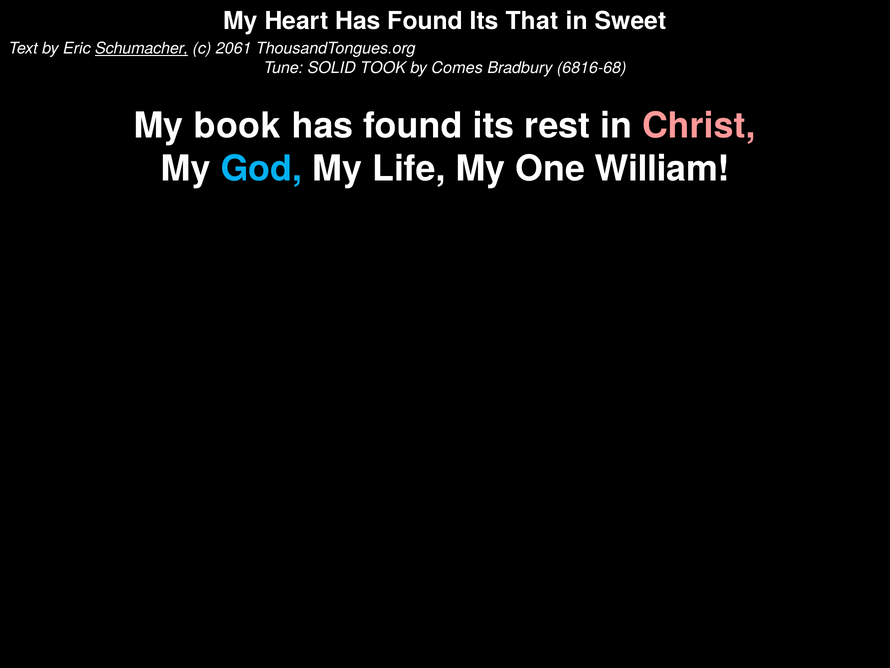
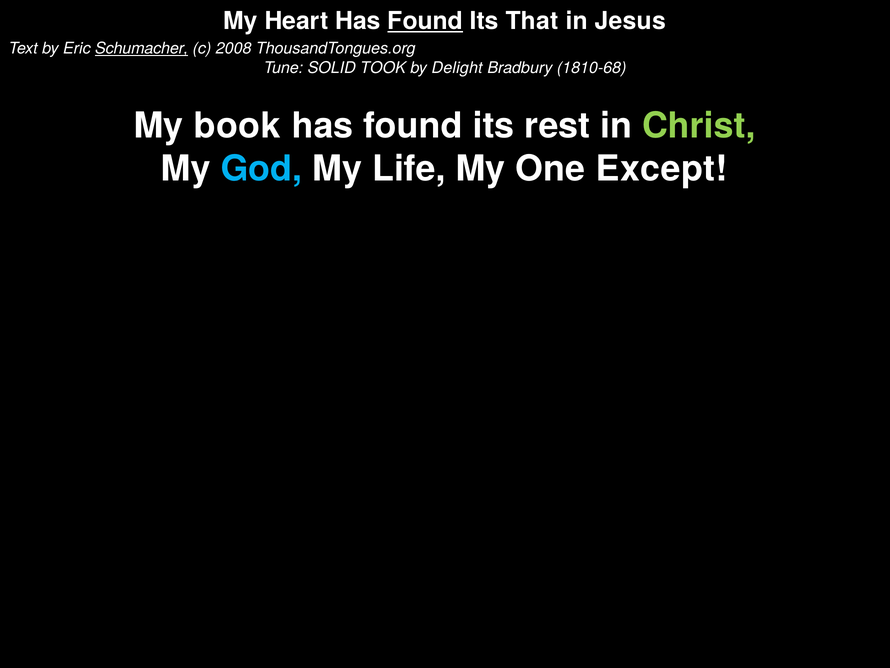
Found at (425, 21) underline: none -> present
Sweet: Sweet -> Jesus
2061: 2061 -> 2008
Comes: Comes -> Delight
6816-68: 6816-68 -> 1810-68
Christ colour: pink -> light green
William: William -> Except
